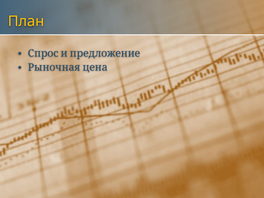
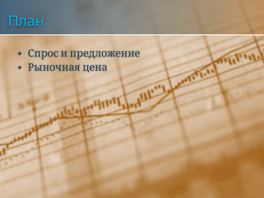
План colour: yellow -> light blue
